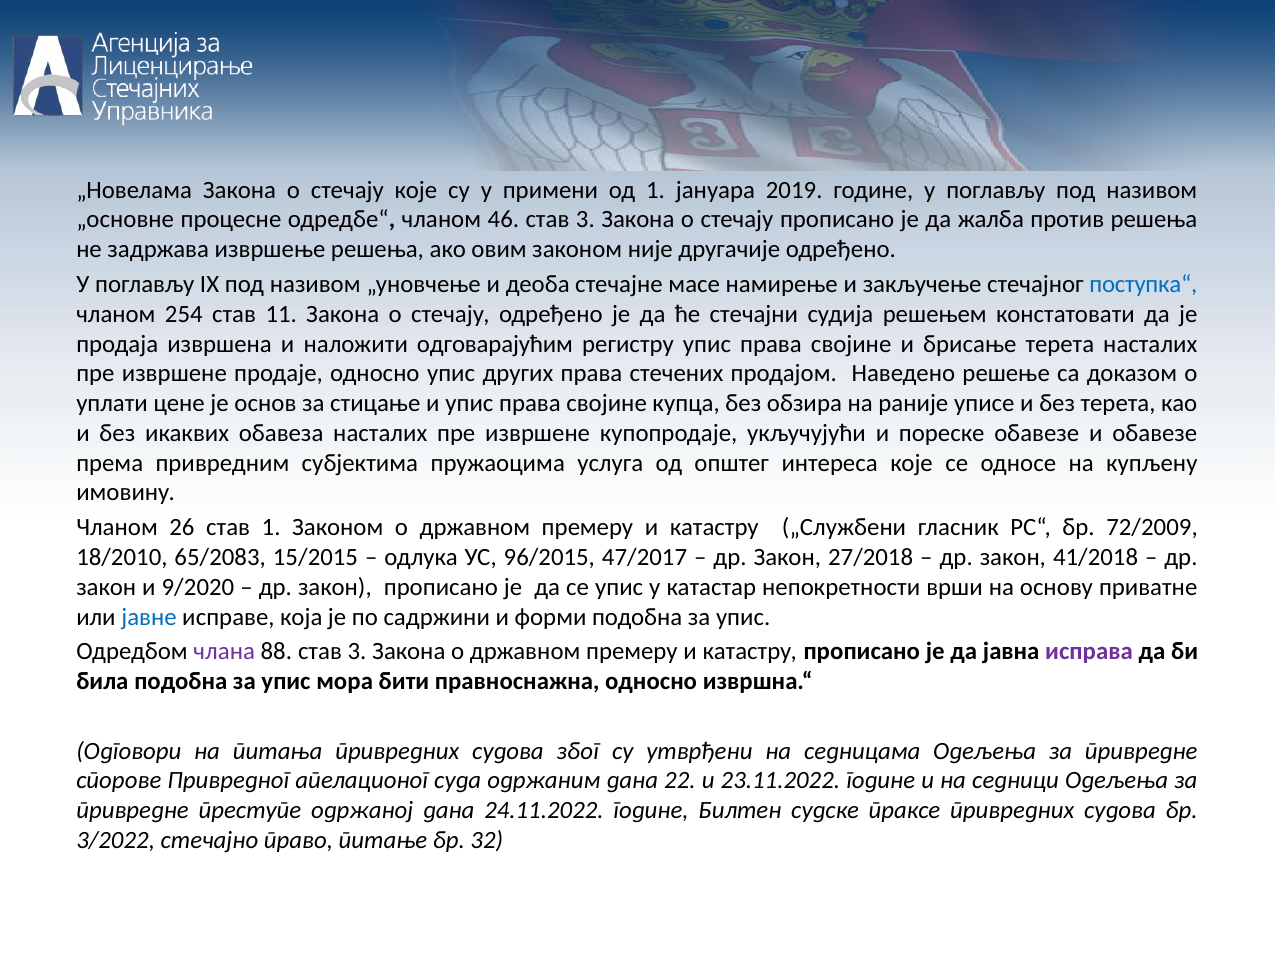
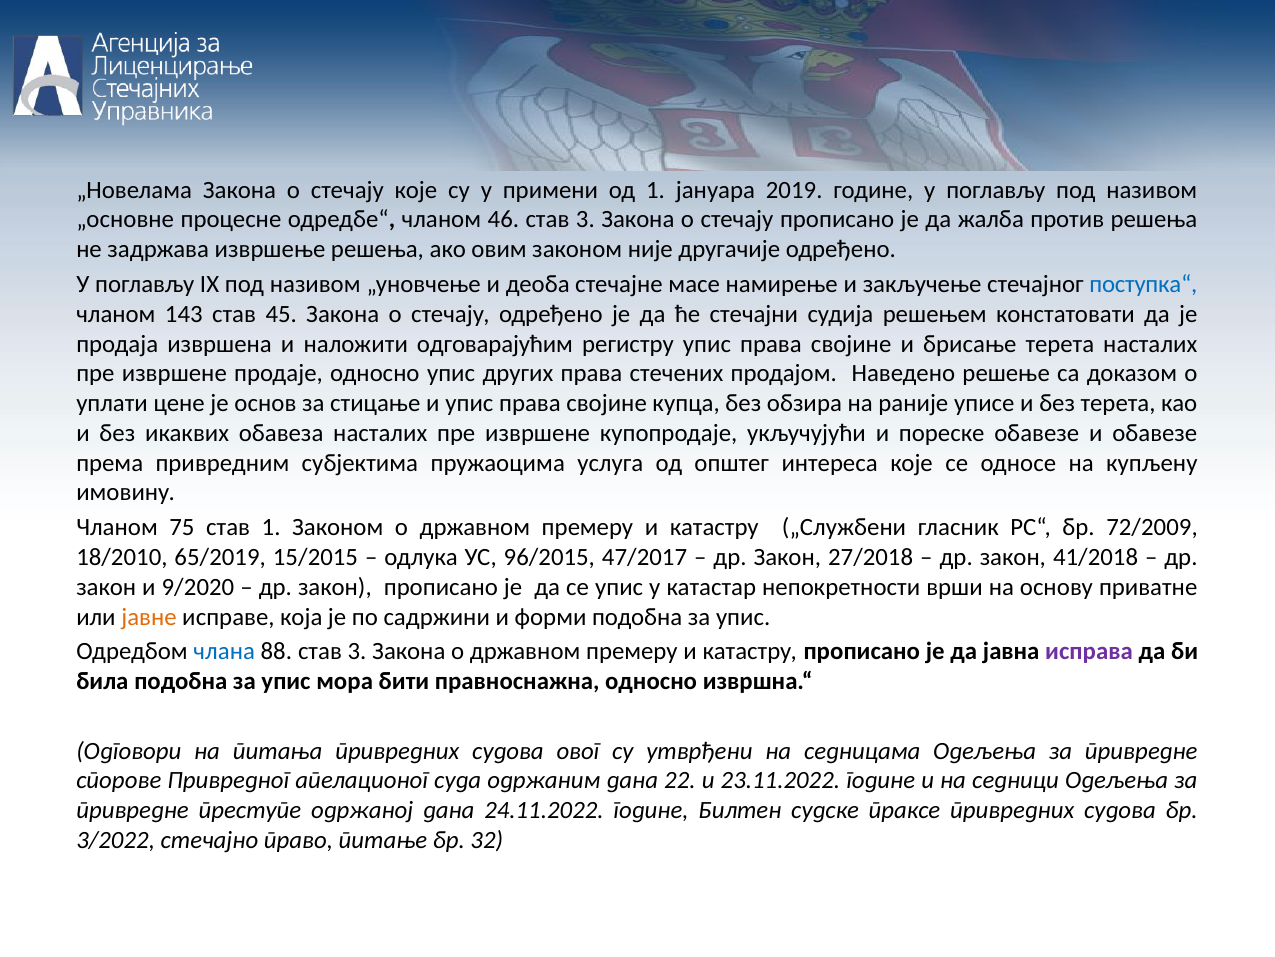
254: 254 -> 143
11: 11 -> 45
26: 26 -> 75
65/2083: 65/2083 -> 65/2019
јавне colour: blue -> orange
члана colour: purple -> blue
због: због -> овог
